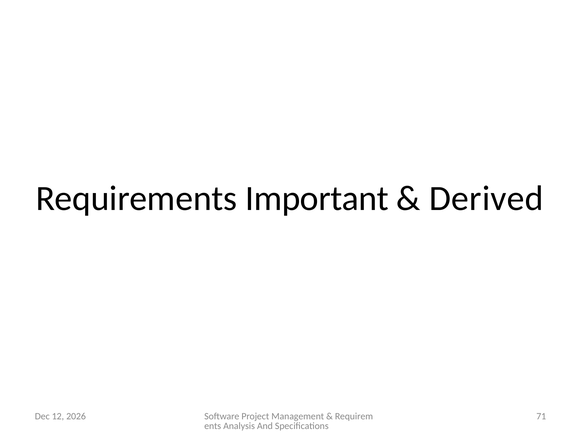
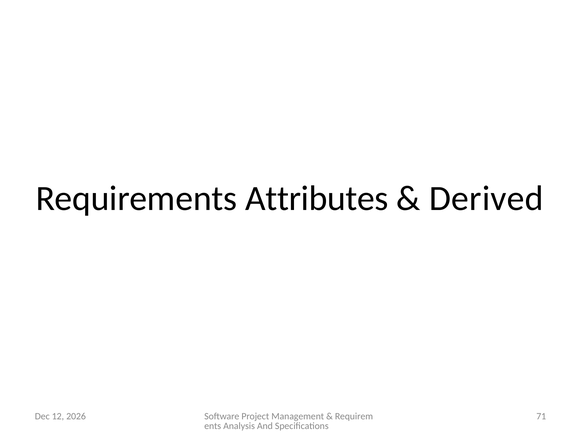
Important: Important -> Attributes
